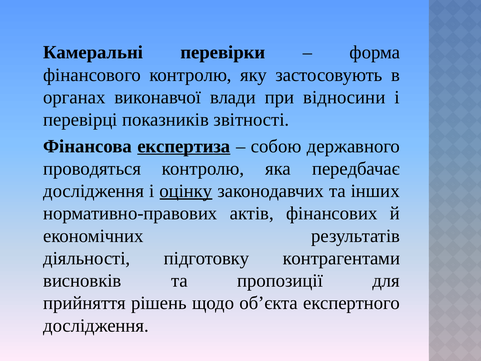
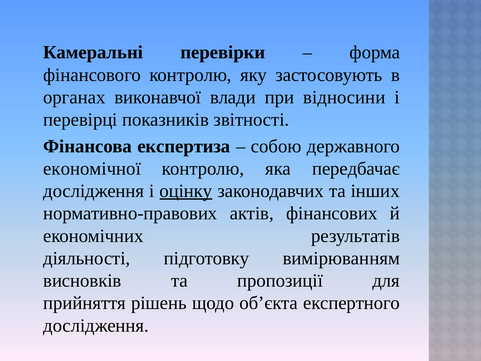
експертиза underline: present -> none
проводяться: проводяться -> економічної
контрагентами: контрагентами -> вимірюванням
